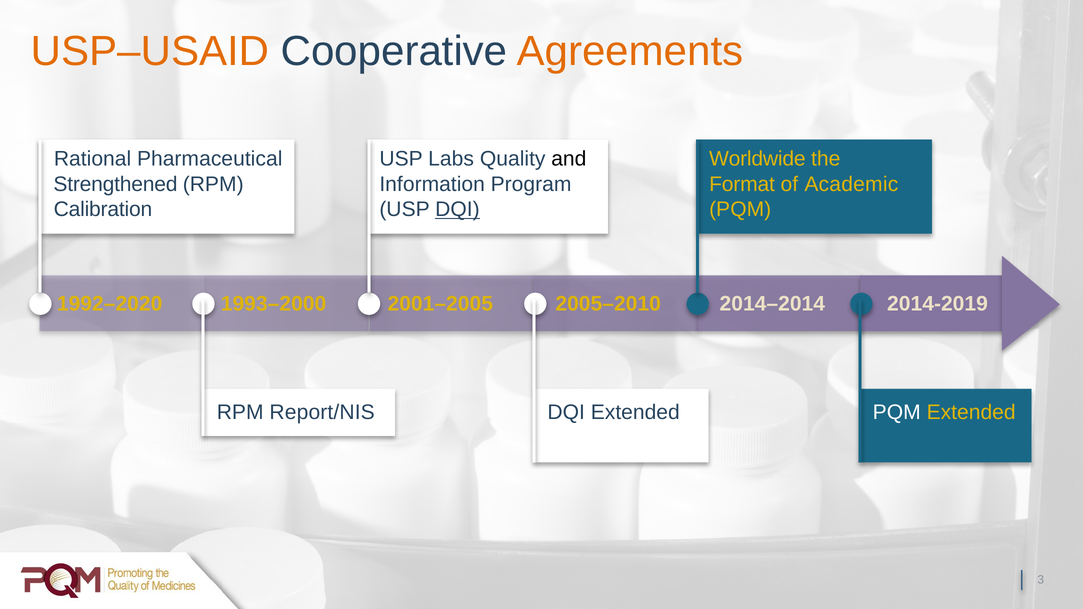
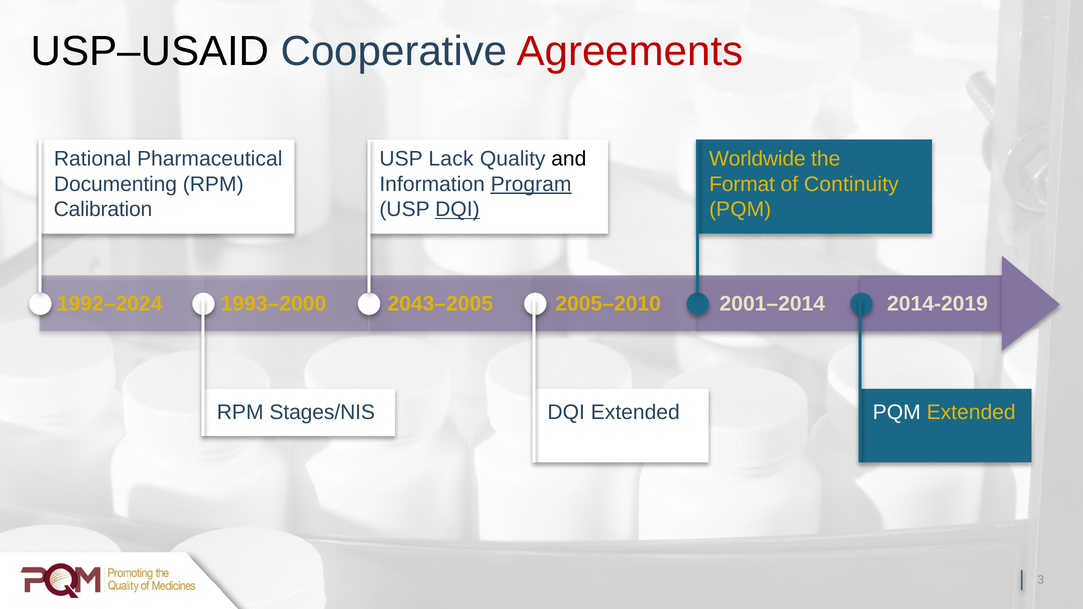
USP–USAID colour: orange -> black
Agreements colour: orange -> red
Labs: Labs -> Lack
Strengthened: Strengthened -> Documenting
Program underline: none -> present
Academic: Academic -> Continuity
1992–2020: 1992–2020 -> 1992–2024
2001–2005: 2001–2005 -> 2043–2005
2014–2014: 2014–2014 -> 2001–2014
Report/NIS: Report/NIS -> Stages/NIS
